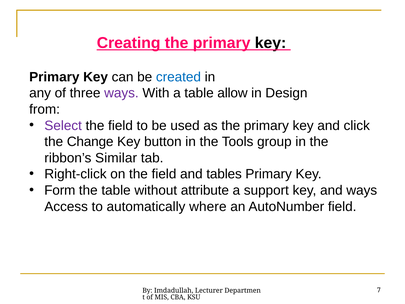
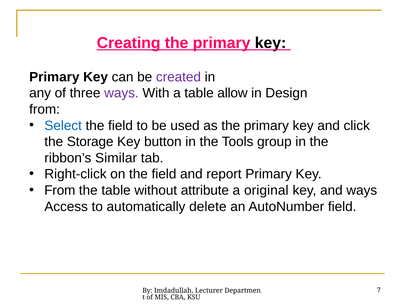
created colour: blue -> purple
Select colour: purple -> blue
Change: Change -> Storage
tables: tables -> report
Form at (60, 190): Form -> From
support: support -> original
where: where -> delete
